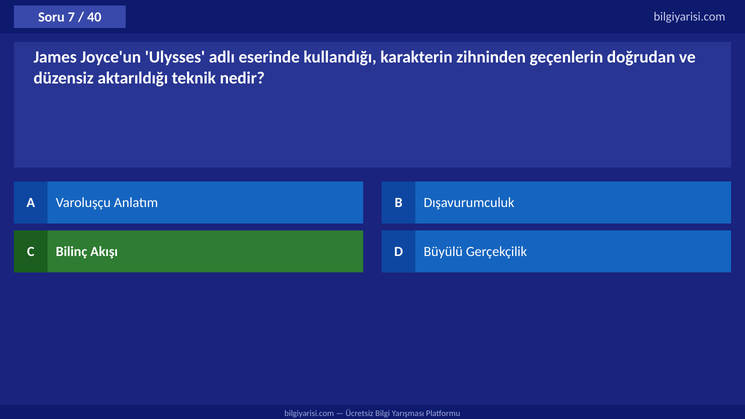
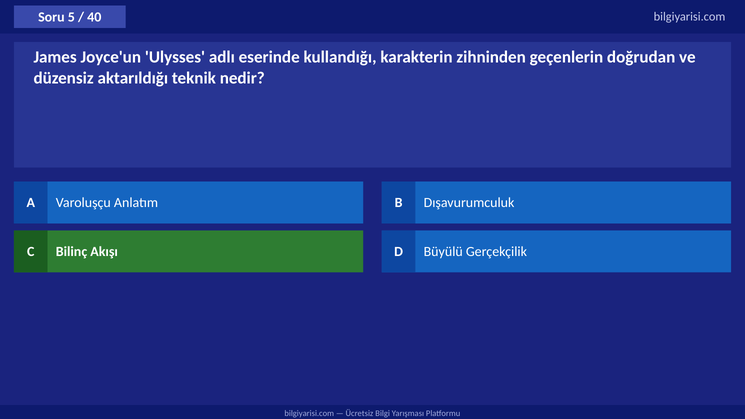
7: 7 -> 5
